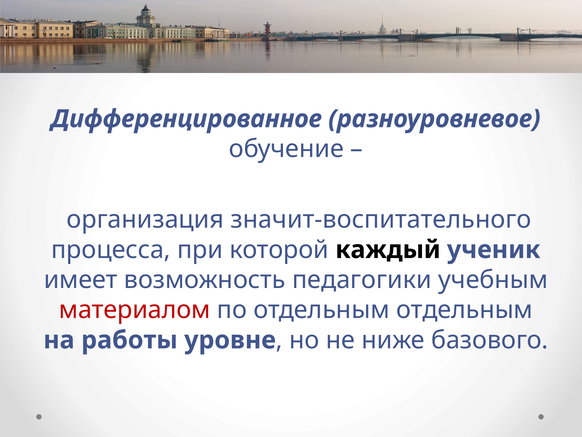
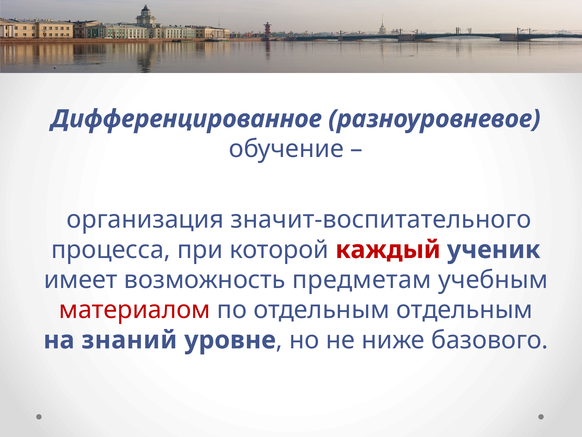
каждый colour: black -> red
педагогики: педагогики -> предметам
работы: работы -> знаний
